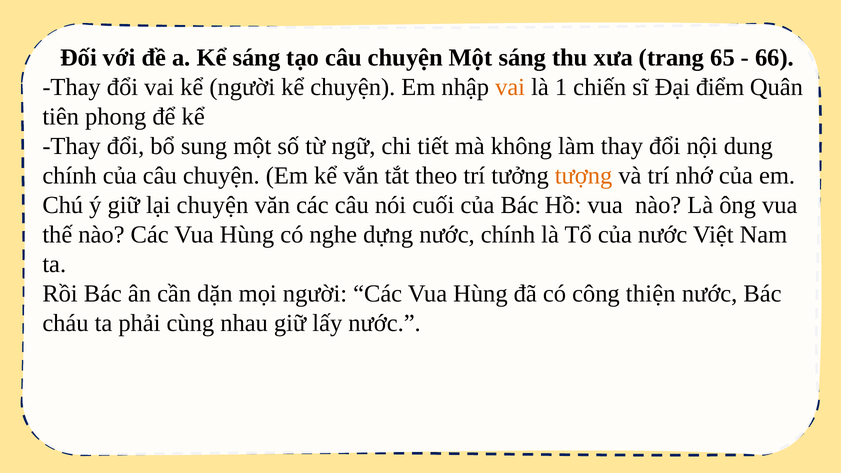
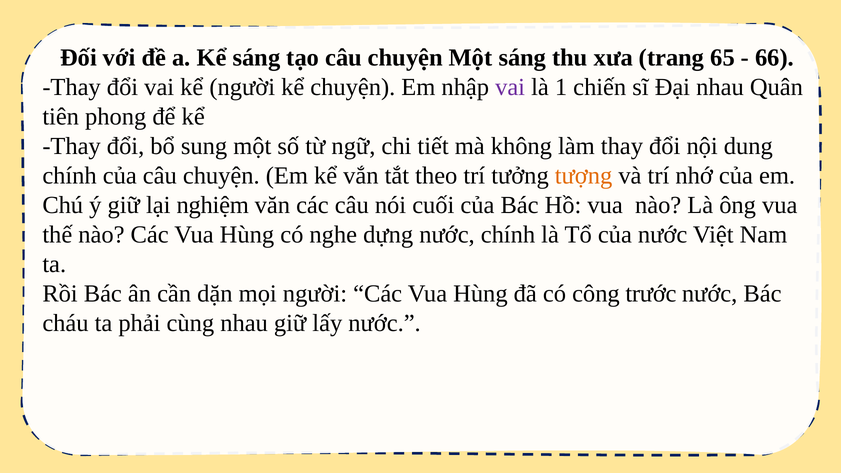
vai at (510, 87) colour: orange -> purple
Đại điểm: điểm -> nhau
lại chuyện: chuyện -> nghiệm
thiện: thiện -> trước
